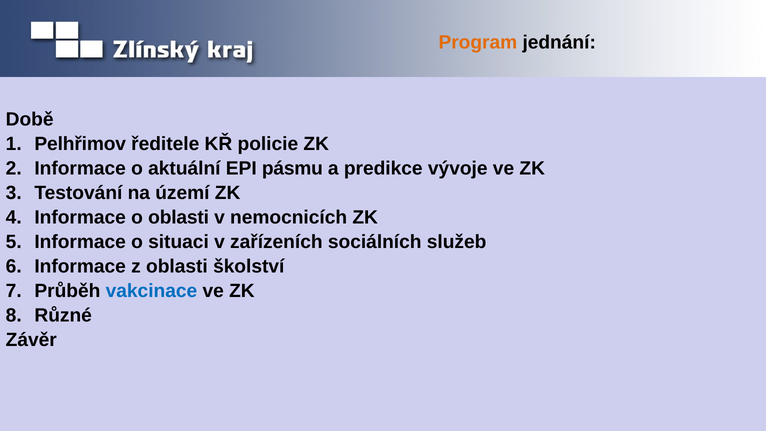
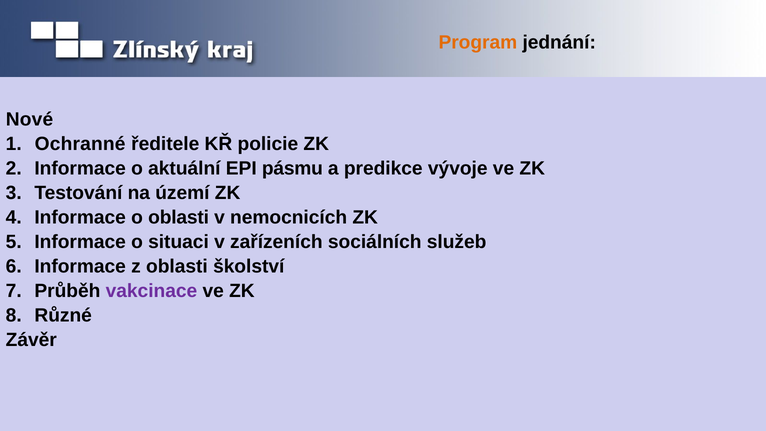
Době: Době -> Nové
Pelhřimov: Pelhřimov -> Ochranné
vakcinace colour: blue -> purple
